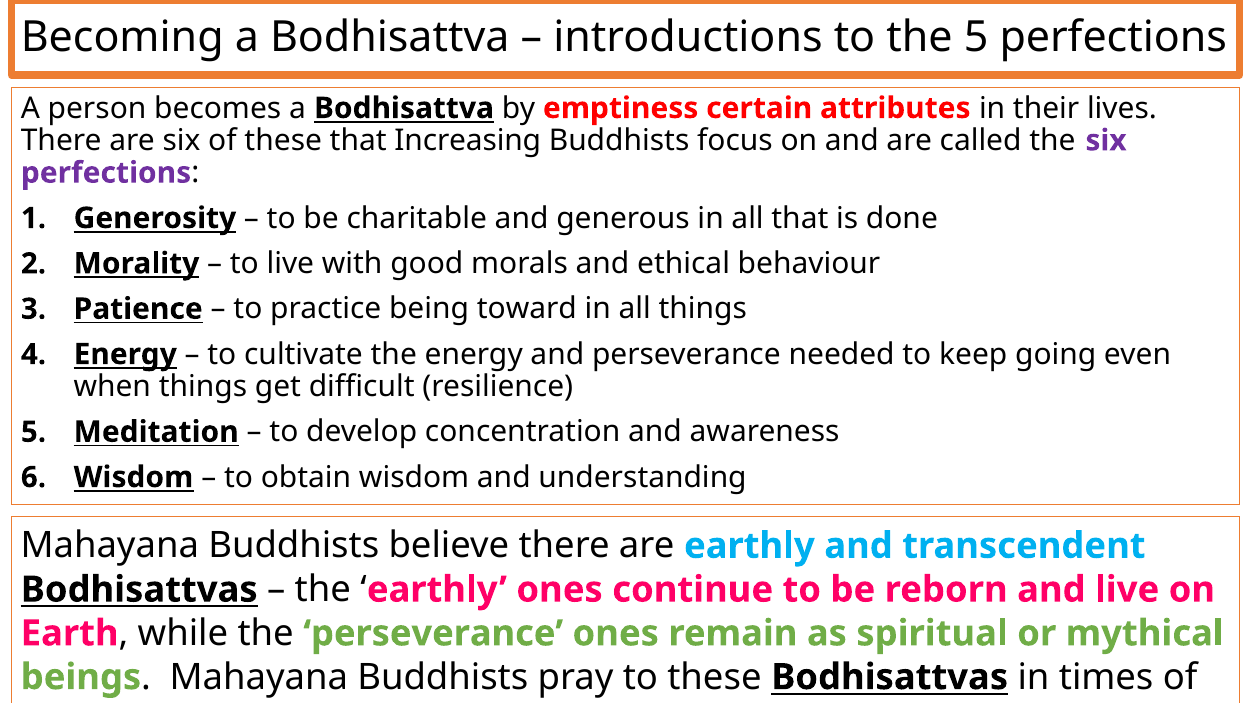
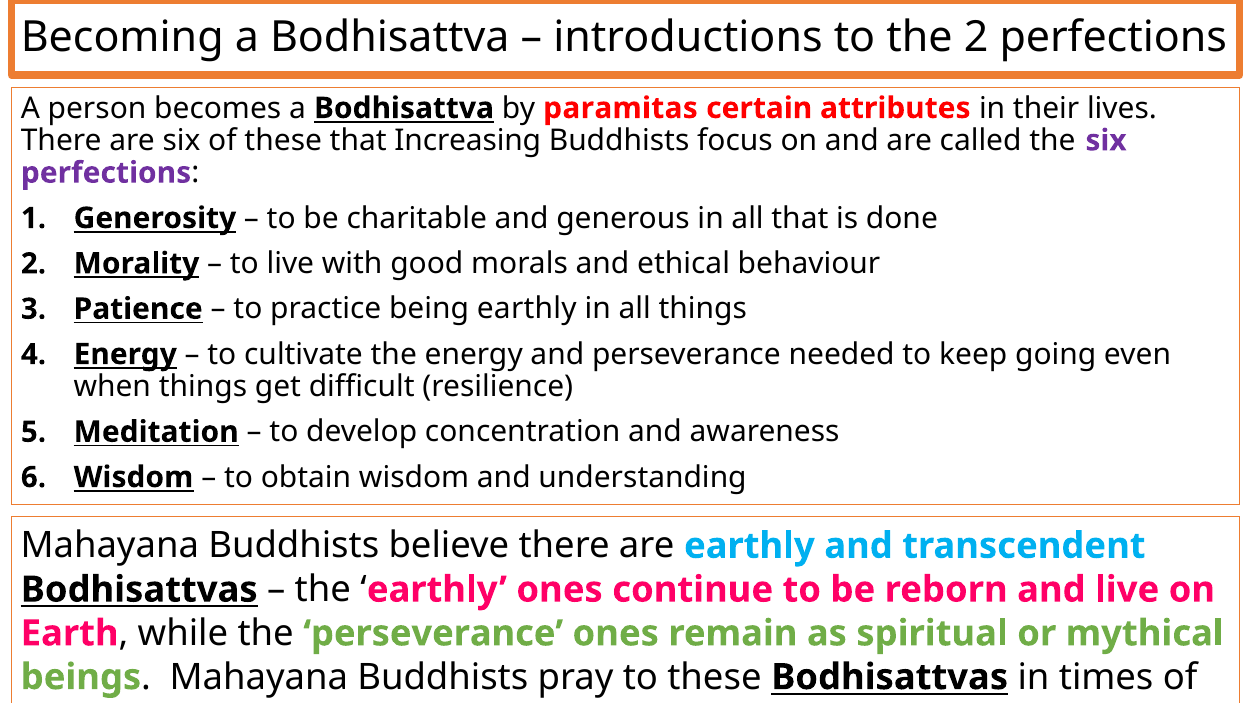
the 5: 5 -> 2
emptiness: emptiness -> paramitas
being toward: toward -> earthly
